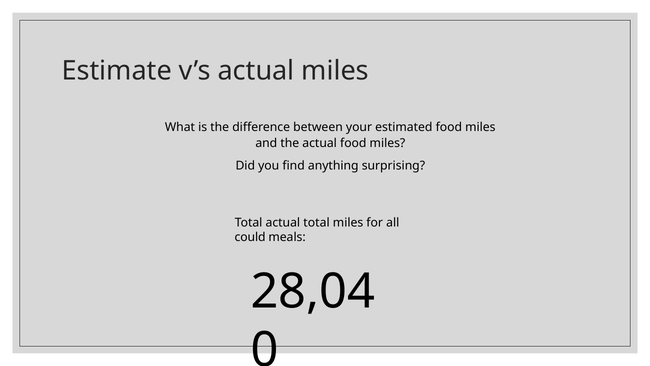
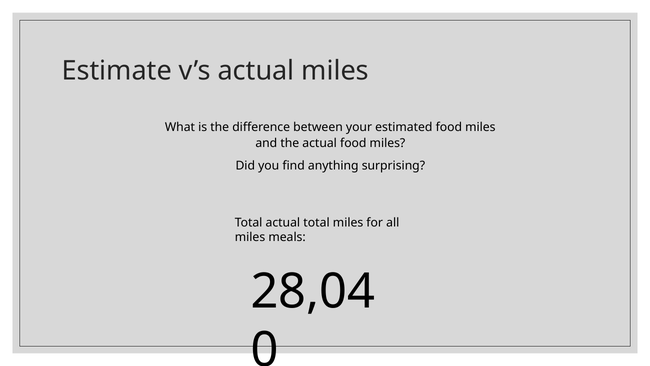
could at (250, 237): could -> miles
